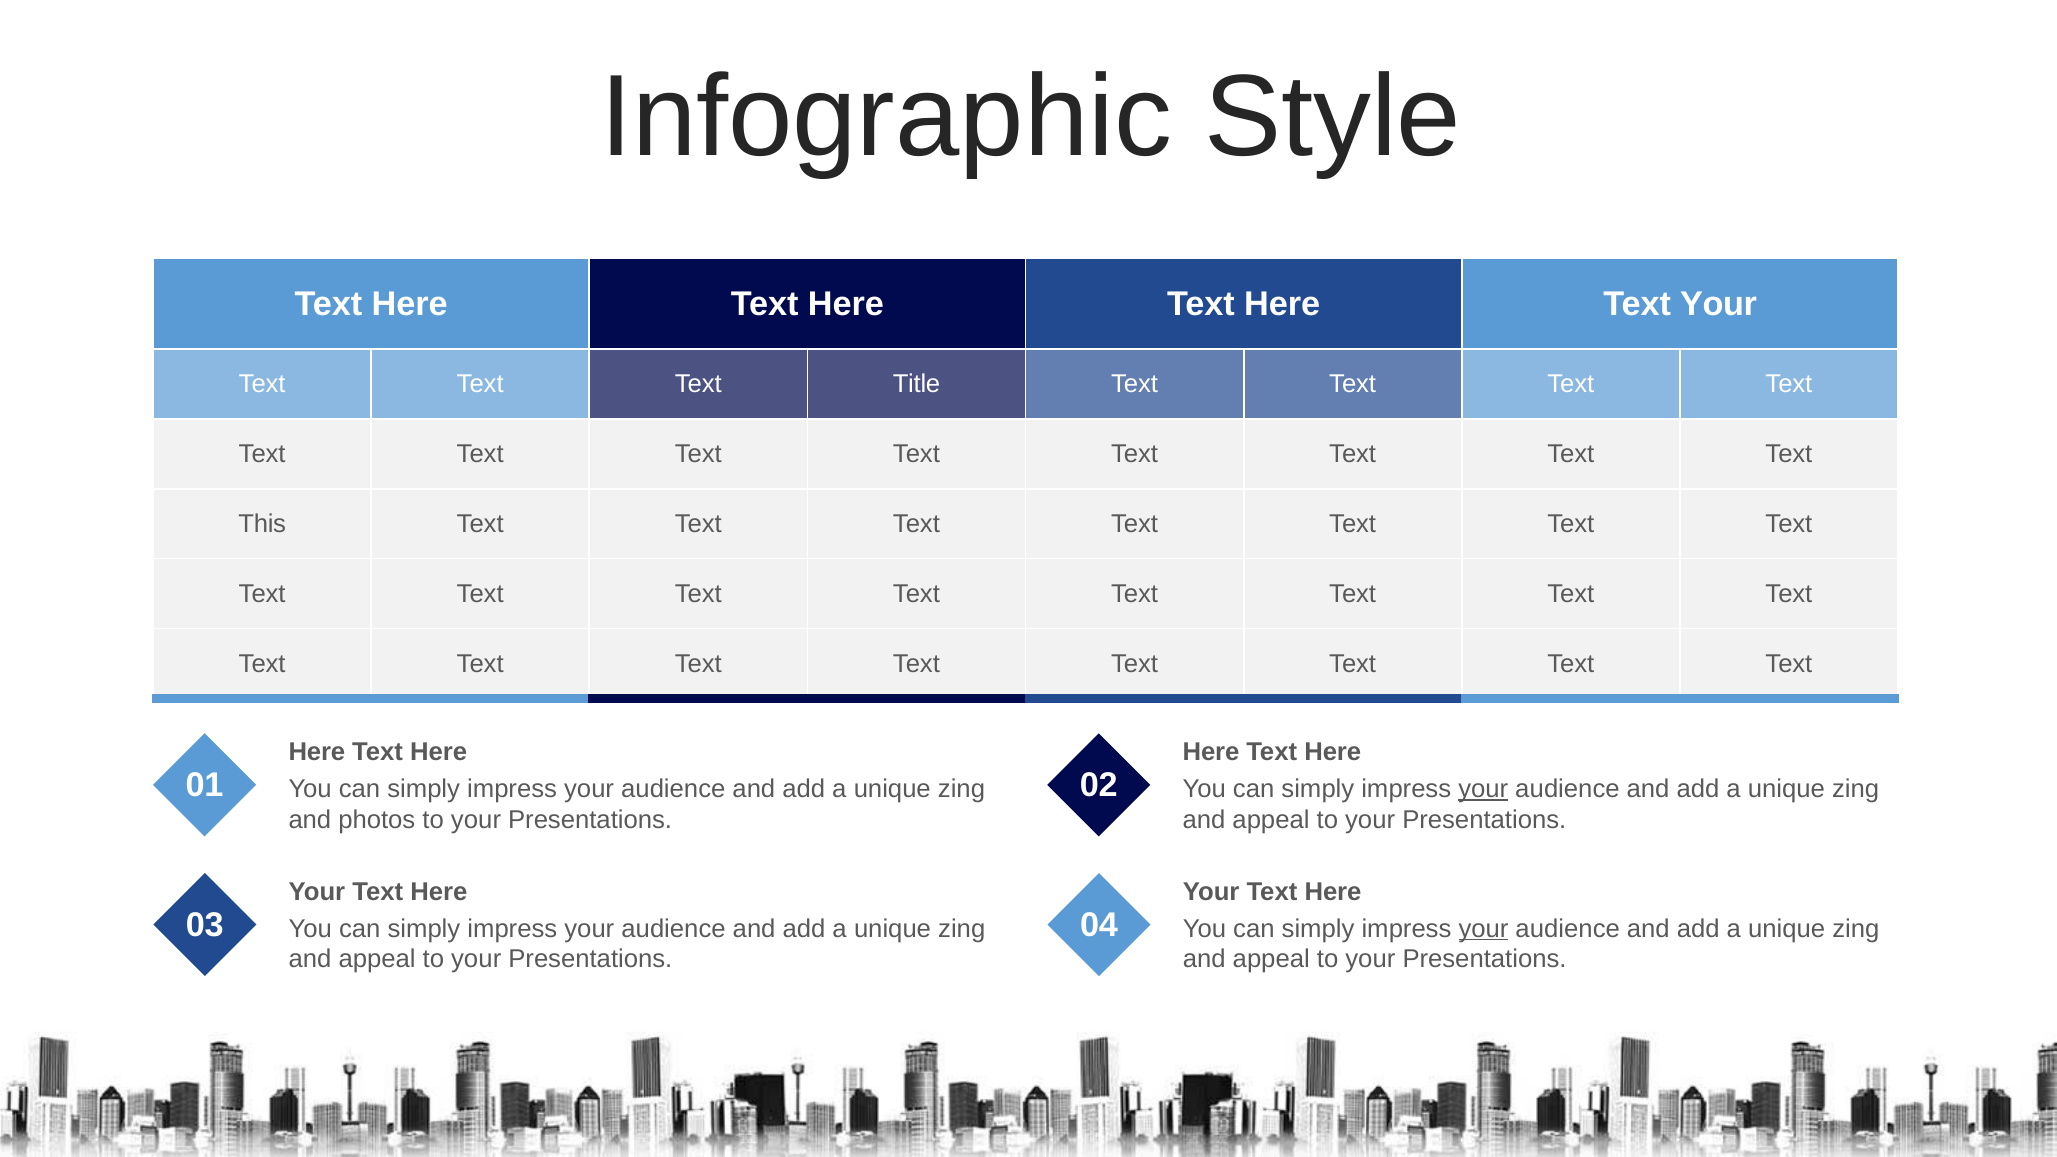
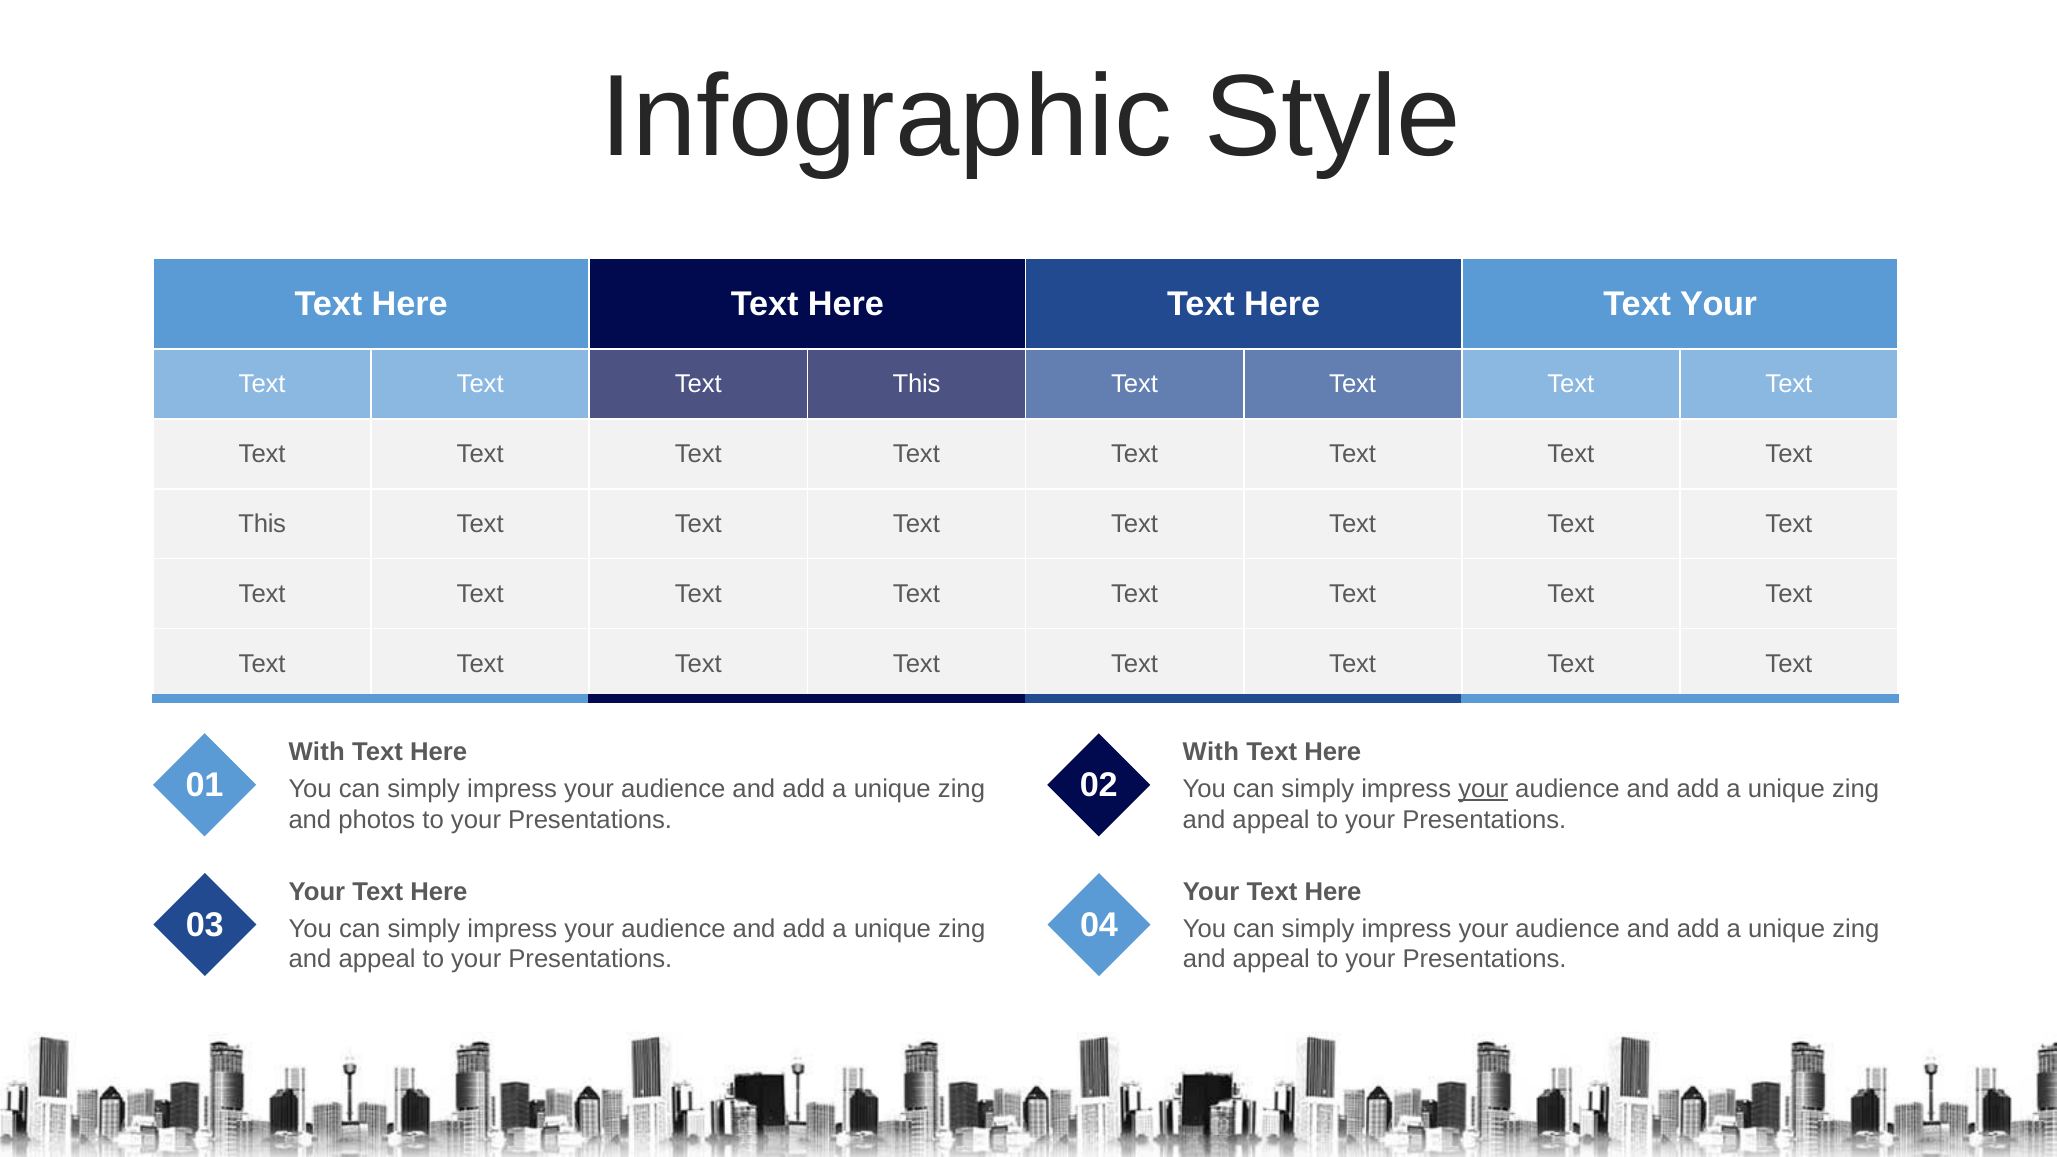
Title at (917, 384): Title -> This
Here at (317, 752): Here -> With
Here at (1211, 752): Here -> With
your at (1483, 929) underline: present -> none
